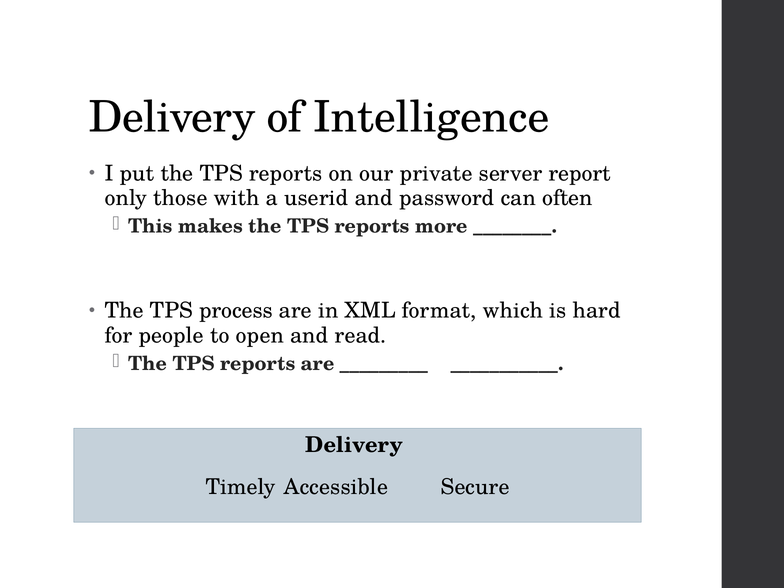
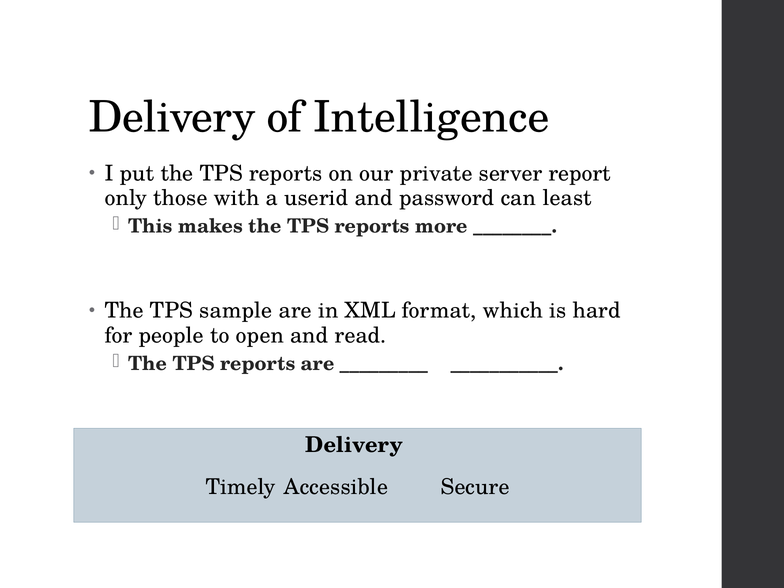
often: often -> least
process: process -> sample
